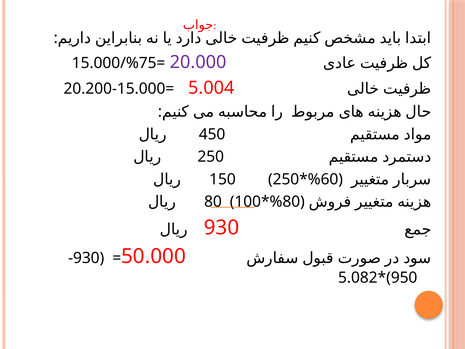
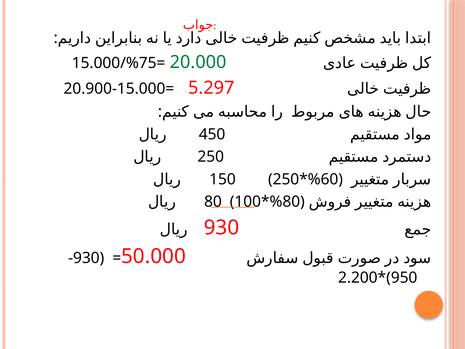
20.000 colour: purple -> green
5.004: 5.004 -> 5.297
20.200: 20.200 -> 20.900
5.082: 5.082 -> 2.200
